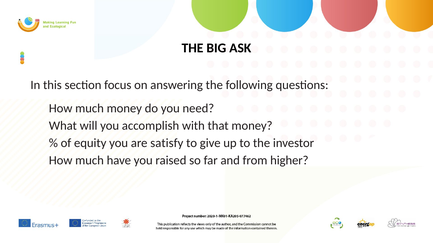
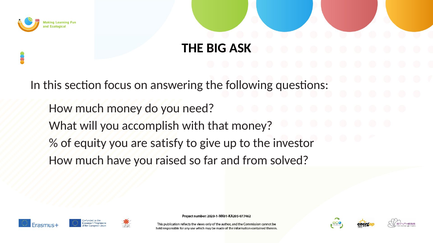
higher: higher -> solved
